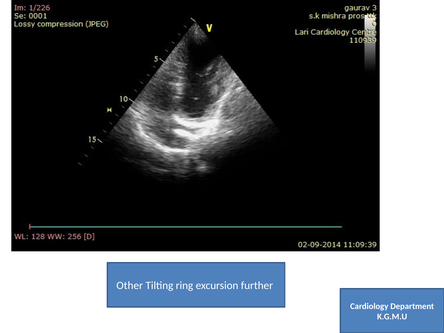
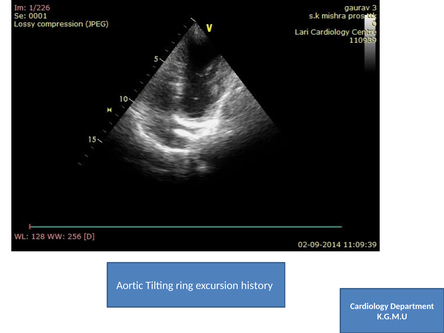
Other: Other -> Aortic
further: further -> history
